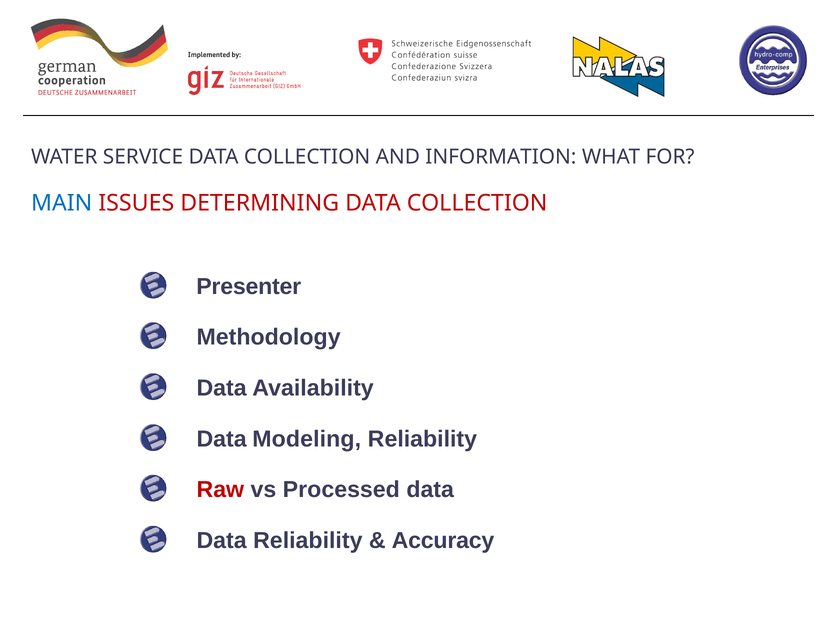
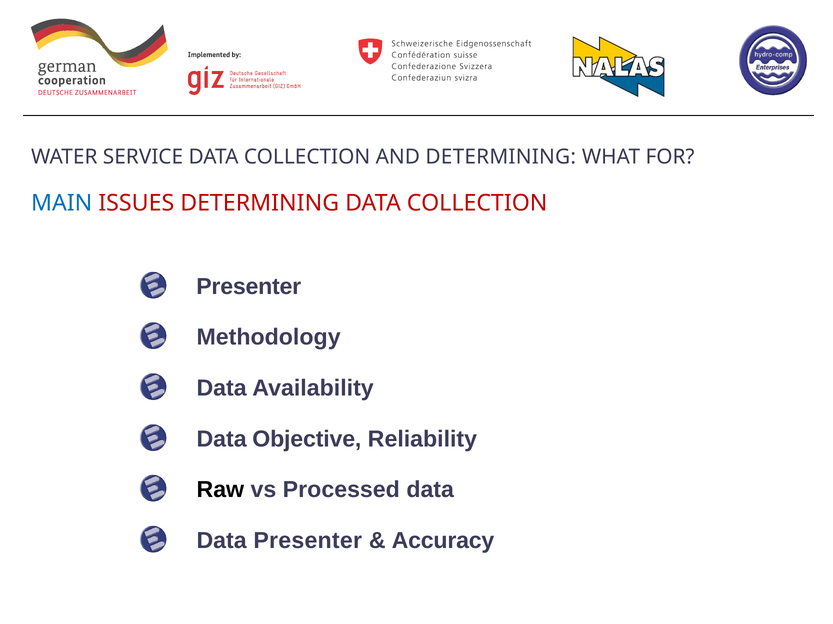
AND INFORMATION: INFORMATION -> DETERMINING
Modeling: Modeling -> Objective
Raw colour: red -> black
Data Reliability: Reliability -> Presenter
